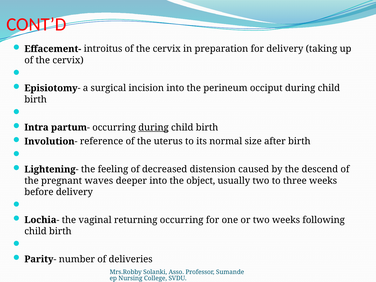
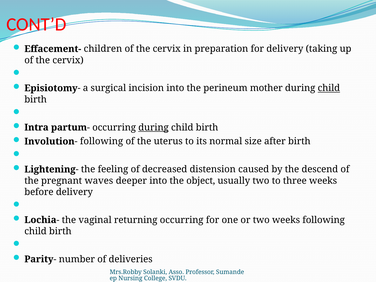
introitus: introitus -> children
occiput: occiput -> mother
child at (329, 88) underline: none -> present
Involution- reference: reference -> following
